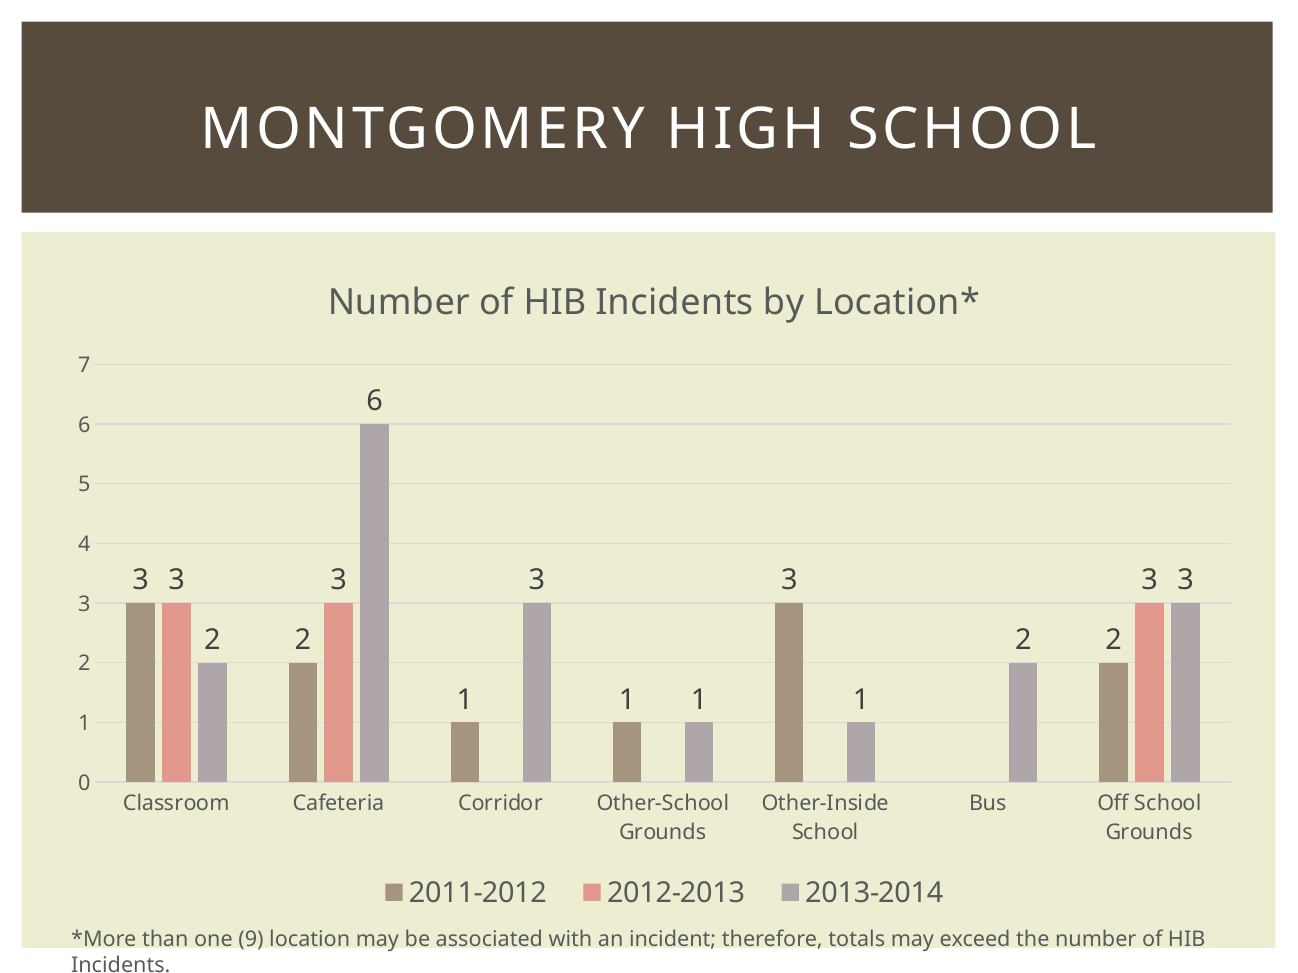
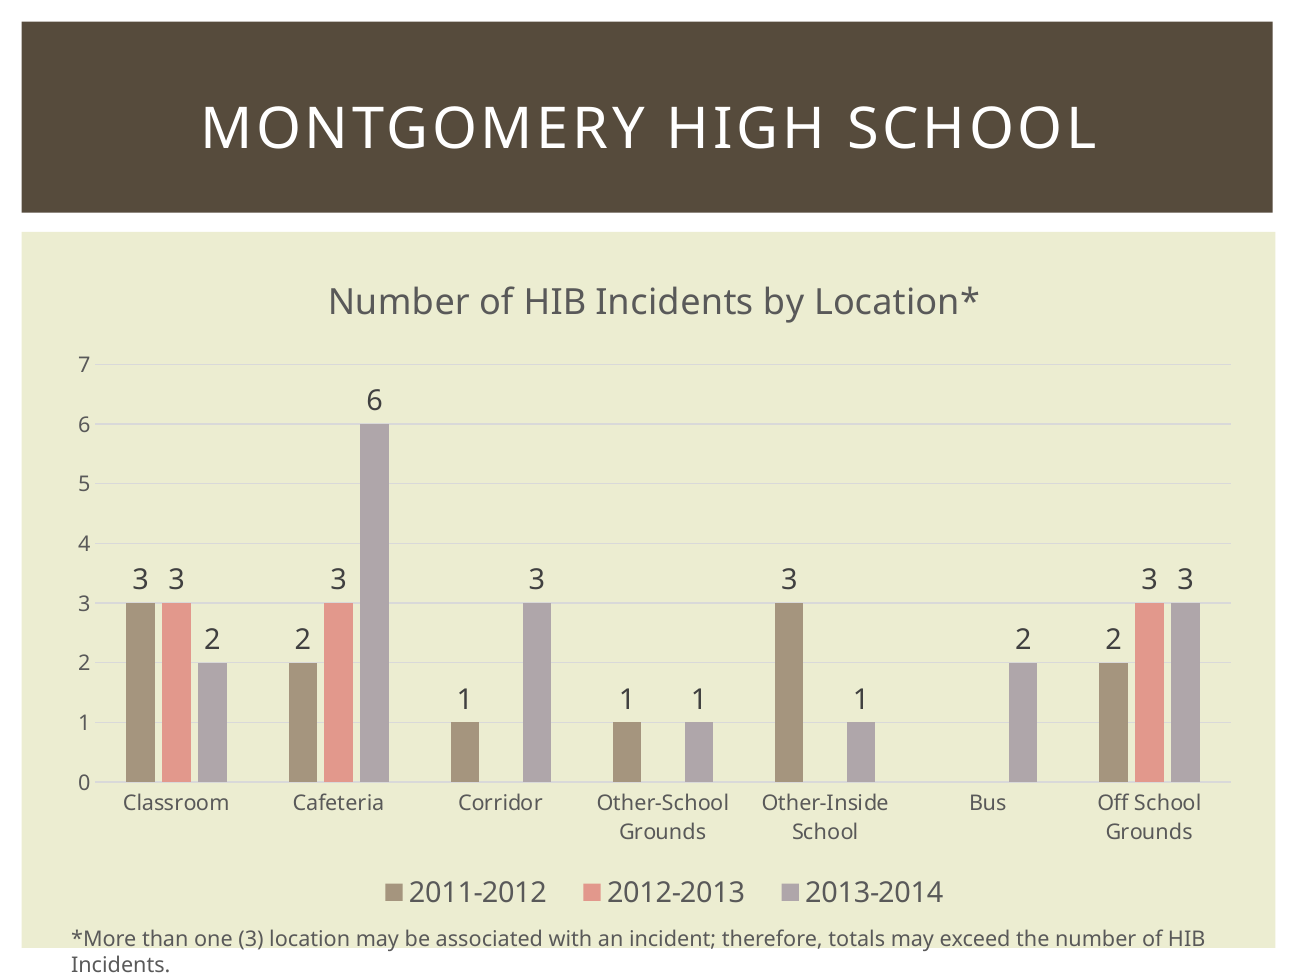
one 9: 9 -> 3
